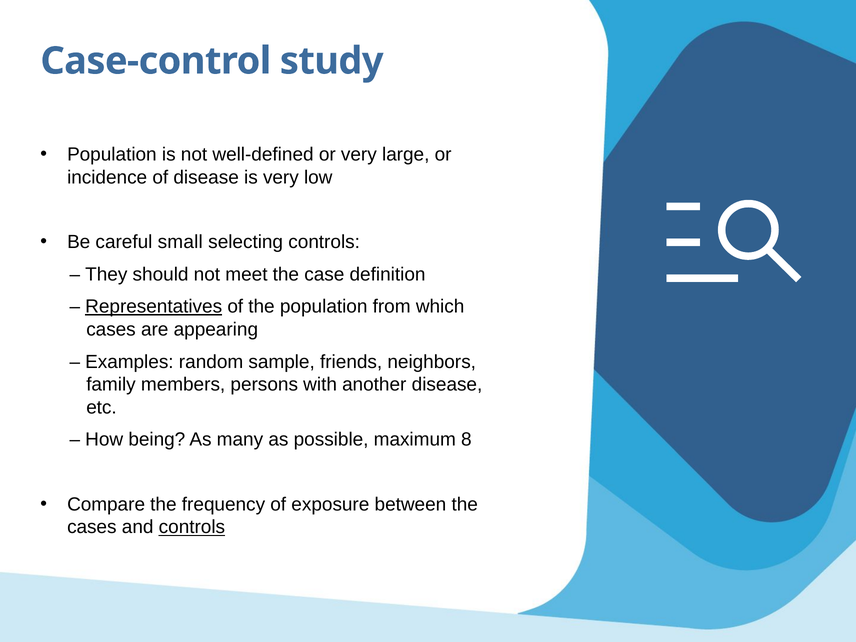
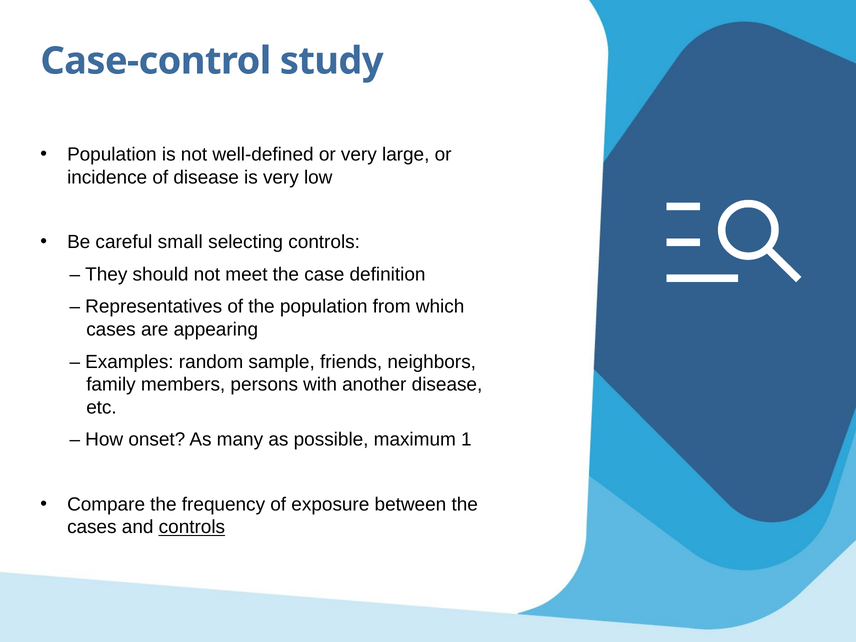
Representatives underline: present -> none
being: being -> onset
8: 8 -> 1
